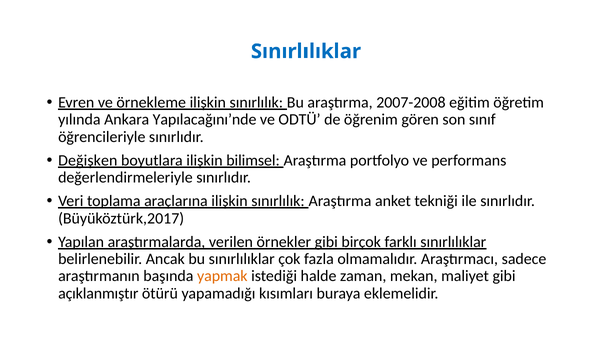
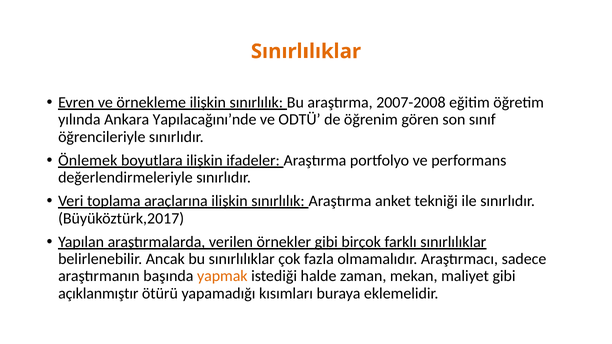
Sınırlılıklar at (306, 51) colour: blue -> orange
Değişken: Değişken -> Önlemek
bilimsel: bilimsel -> ifadeler
